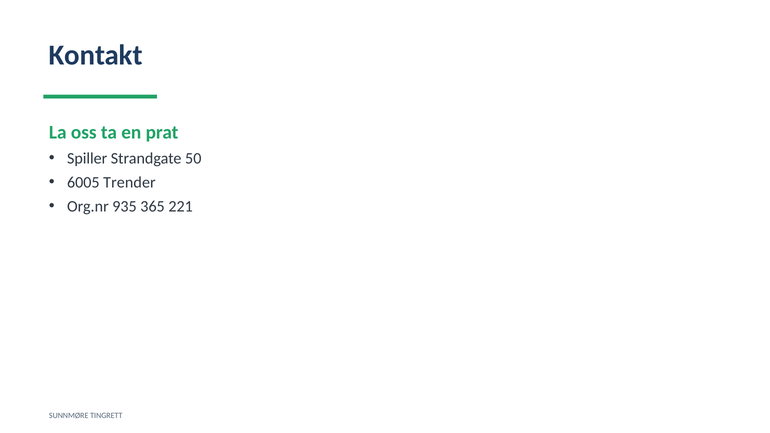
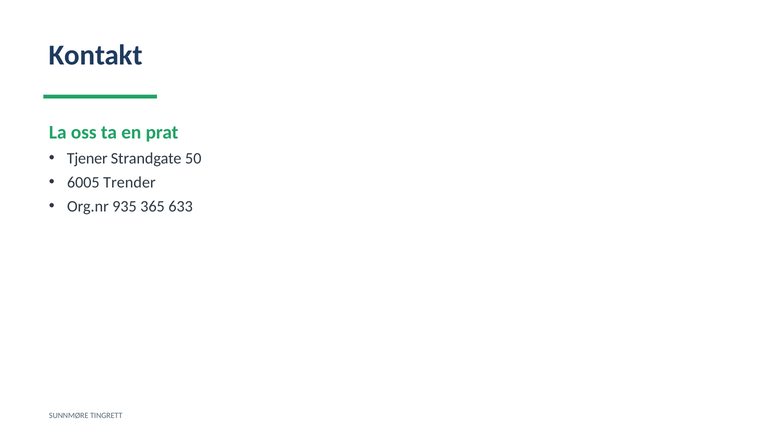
Spiller: Spiller -> Tjener
221: 221 -> 633
